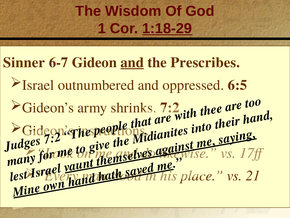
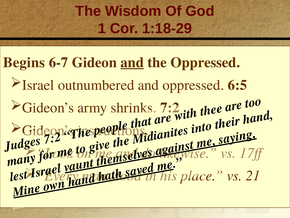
1:18-29 underline: present -> none
Sinner: Sinner -> Begins
the Prescribes: Prescribes -> Oppressed
